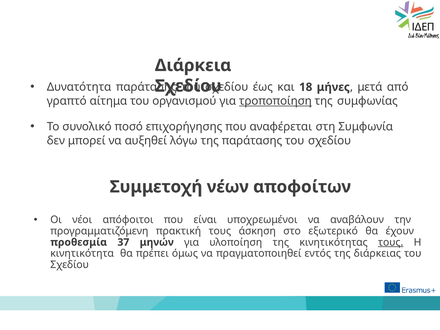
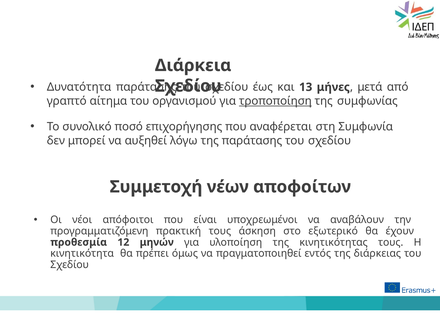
18: 18 -> 13
37: 37 -> 12
τους at (391, 242) underline: present -> none
